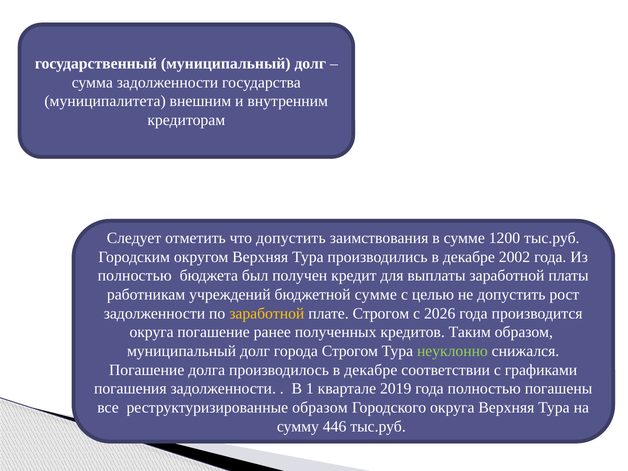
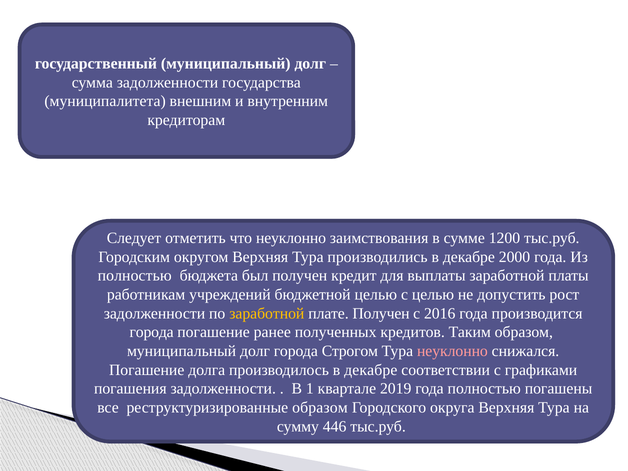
что допустить: допустить -> неуклонно
2002: 2002 -> 2000
бюджетной сумме: сумме -> целью
плате Строгом: Строгом -> Получен
2026: 2026 -> 2016
округа at (152, 332): округа -> города
неуклонно at (452, 351) colour: light green -> pink
